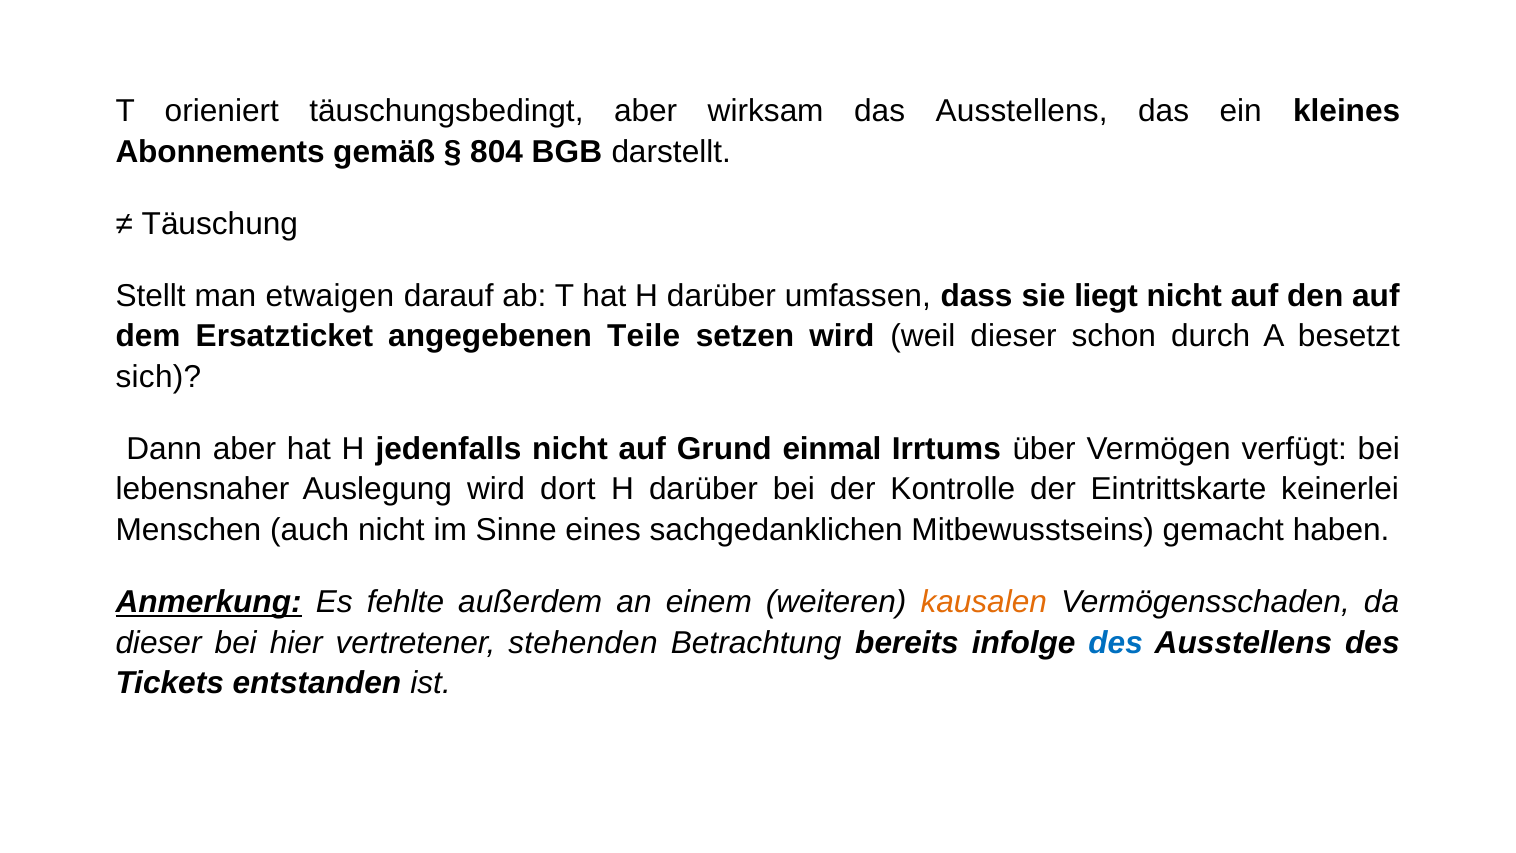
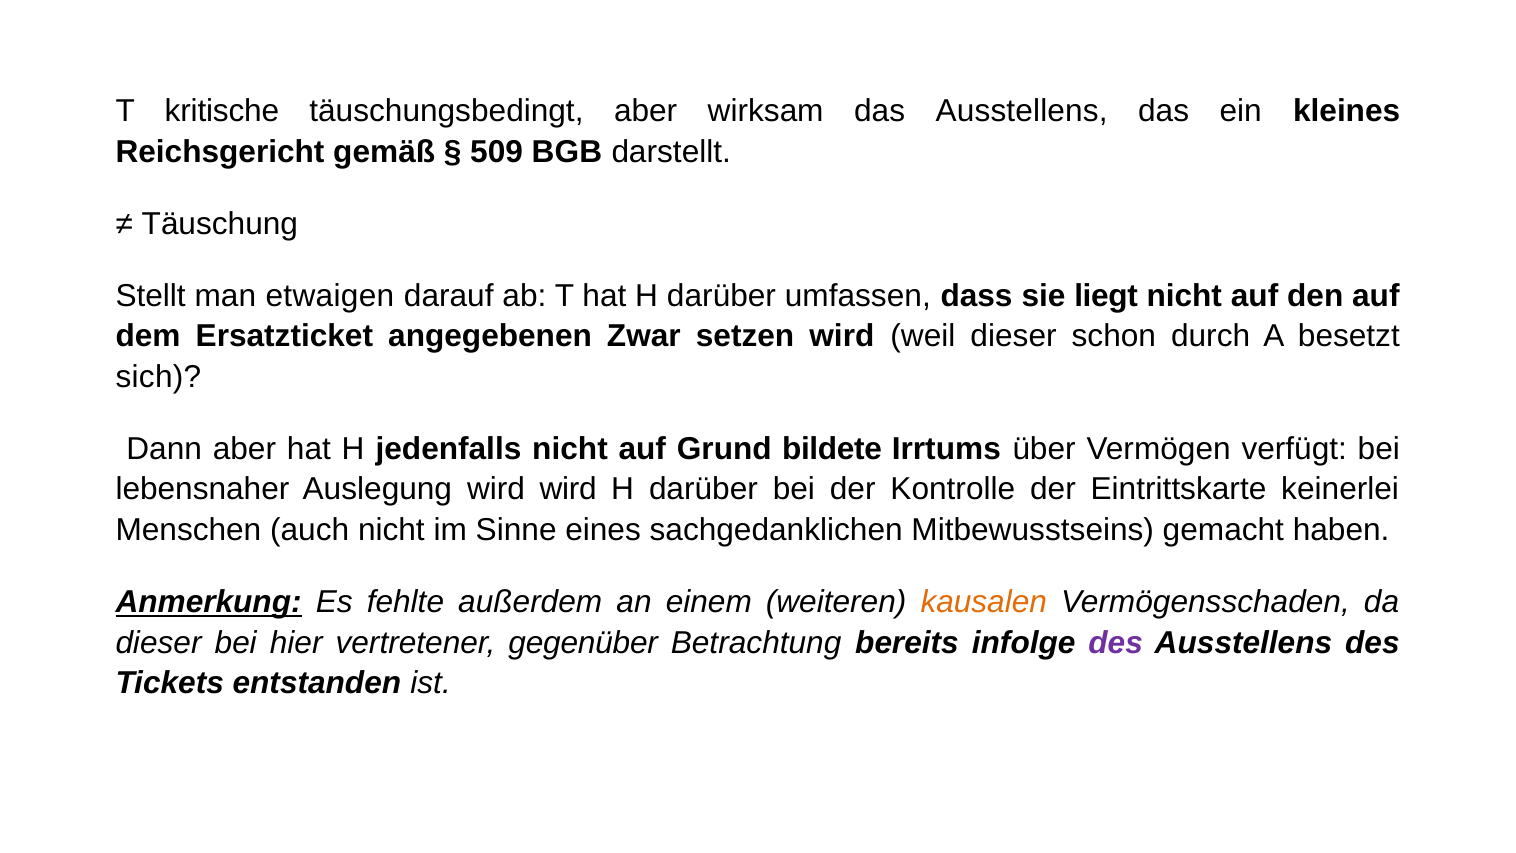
orieniert: orieniert -> kritische
Abonnements: Abonnements -> Reichsgericht
804: 804 -> 509
Teile: Teile -> Zwar
einmal: einmal -> bildete
wird dort: dort -> wird
stehenden: stehenden -> gegenüber
des at (1116, 643) colour: blue -> purple
